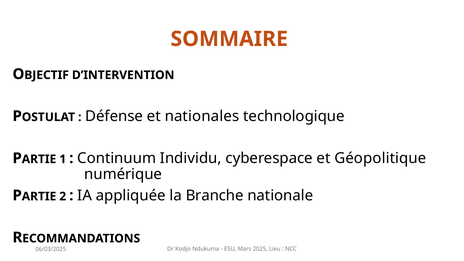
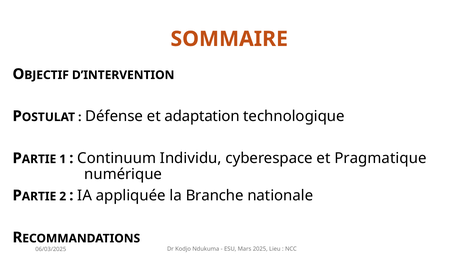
nationales: nationales -> adaptation
Géopolitique: Géopolitique -> Pragmatique
